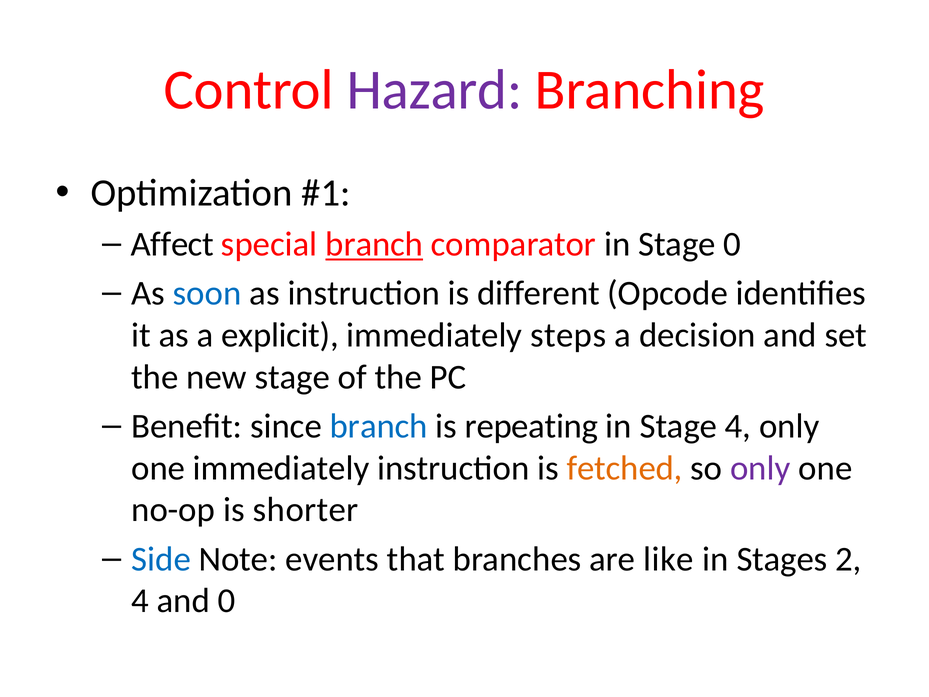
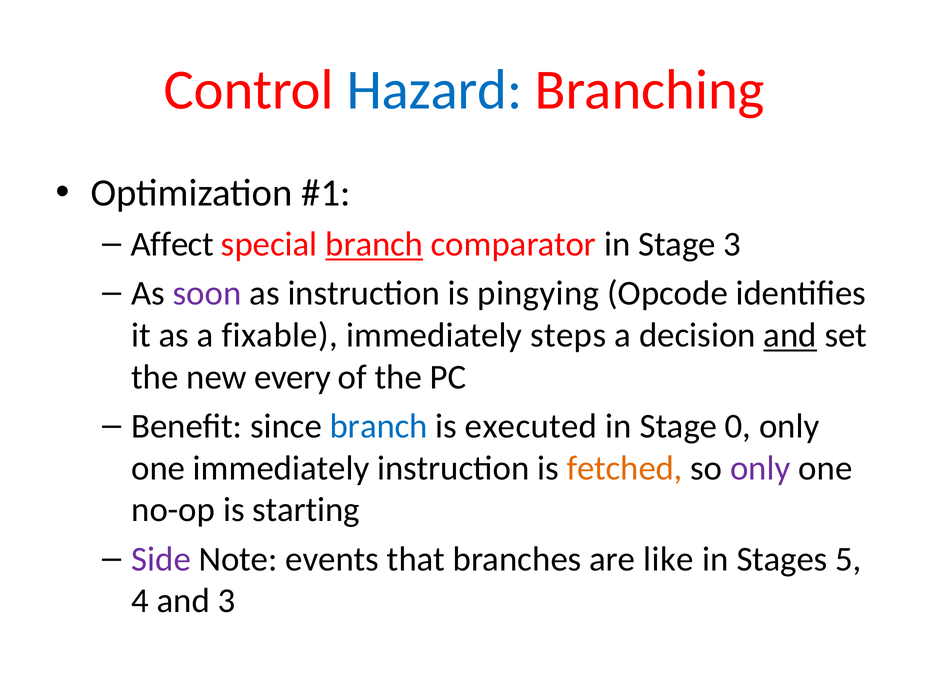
Hazard colour: purple -> blue
Stage 0: 0 -> 3
soon colour: blue -> purple
different: different -> pingying
explicit: explicit -> fixable
and at (790, 335) underline: none -> present
new stage: stage -> every
repeating: repeating -> executed
Stage 4: 4 -> 0
shorter: shorter -> starting
Side colour: blue -> purple
2: 2 -> 5
and 0: 0 -> 3
